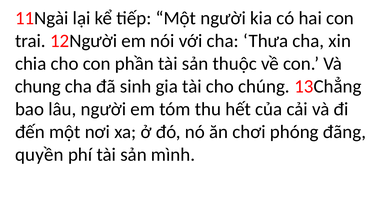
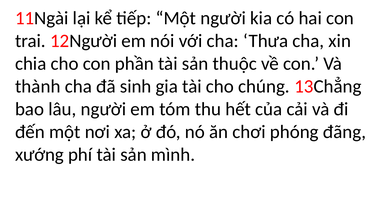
chung: chung -> thành
quyền: quyền -> xướng
